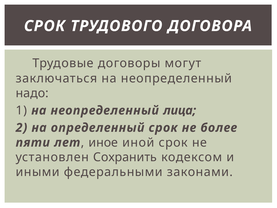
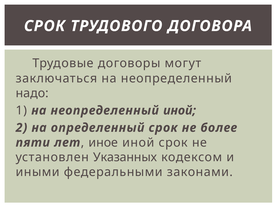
неопределенный лица: лица -> иной
Сохранить: Сохранить -> Указанных
